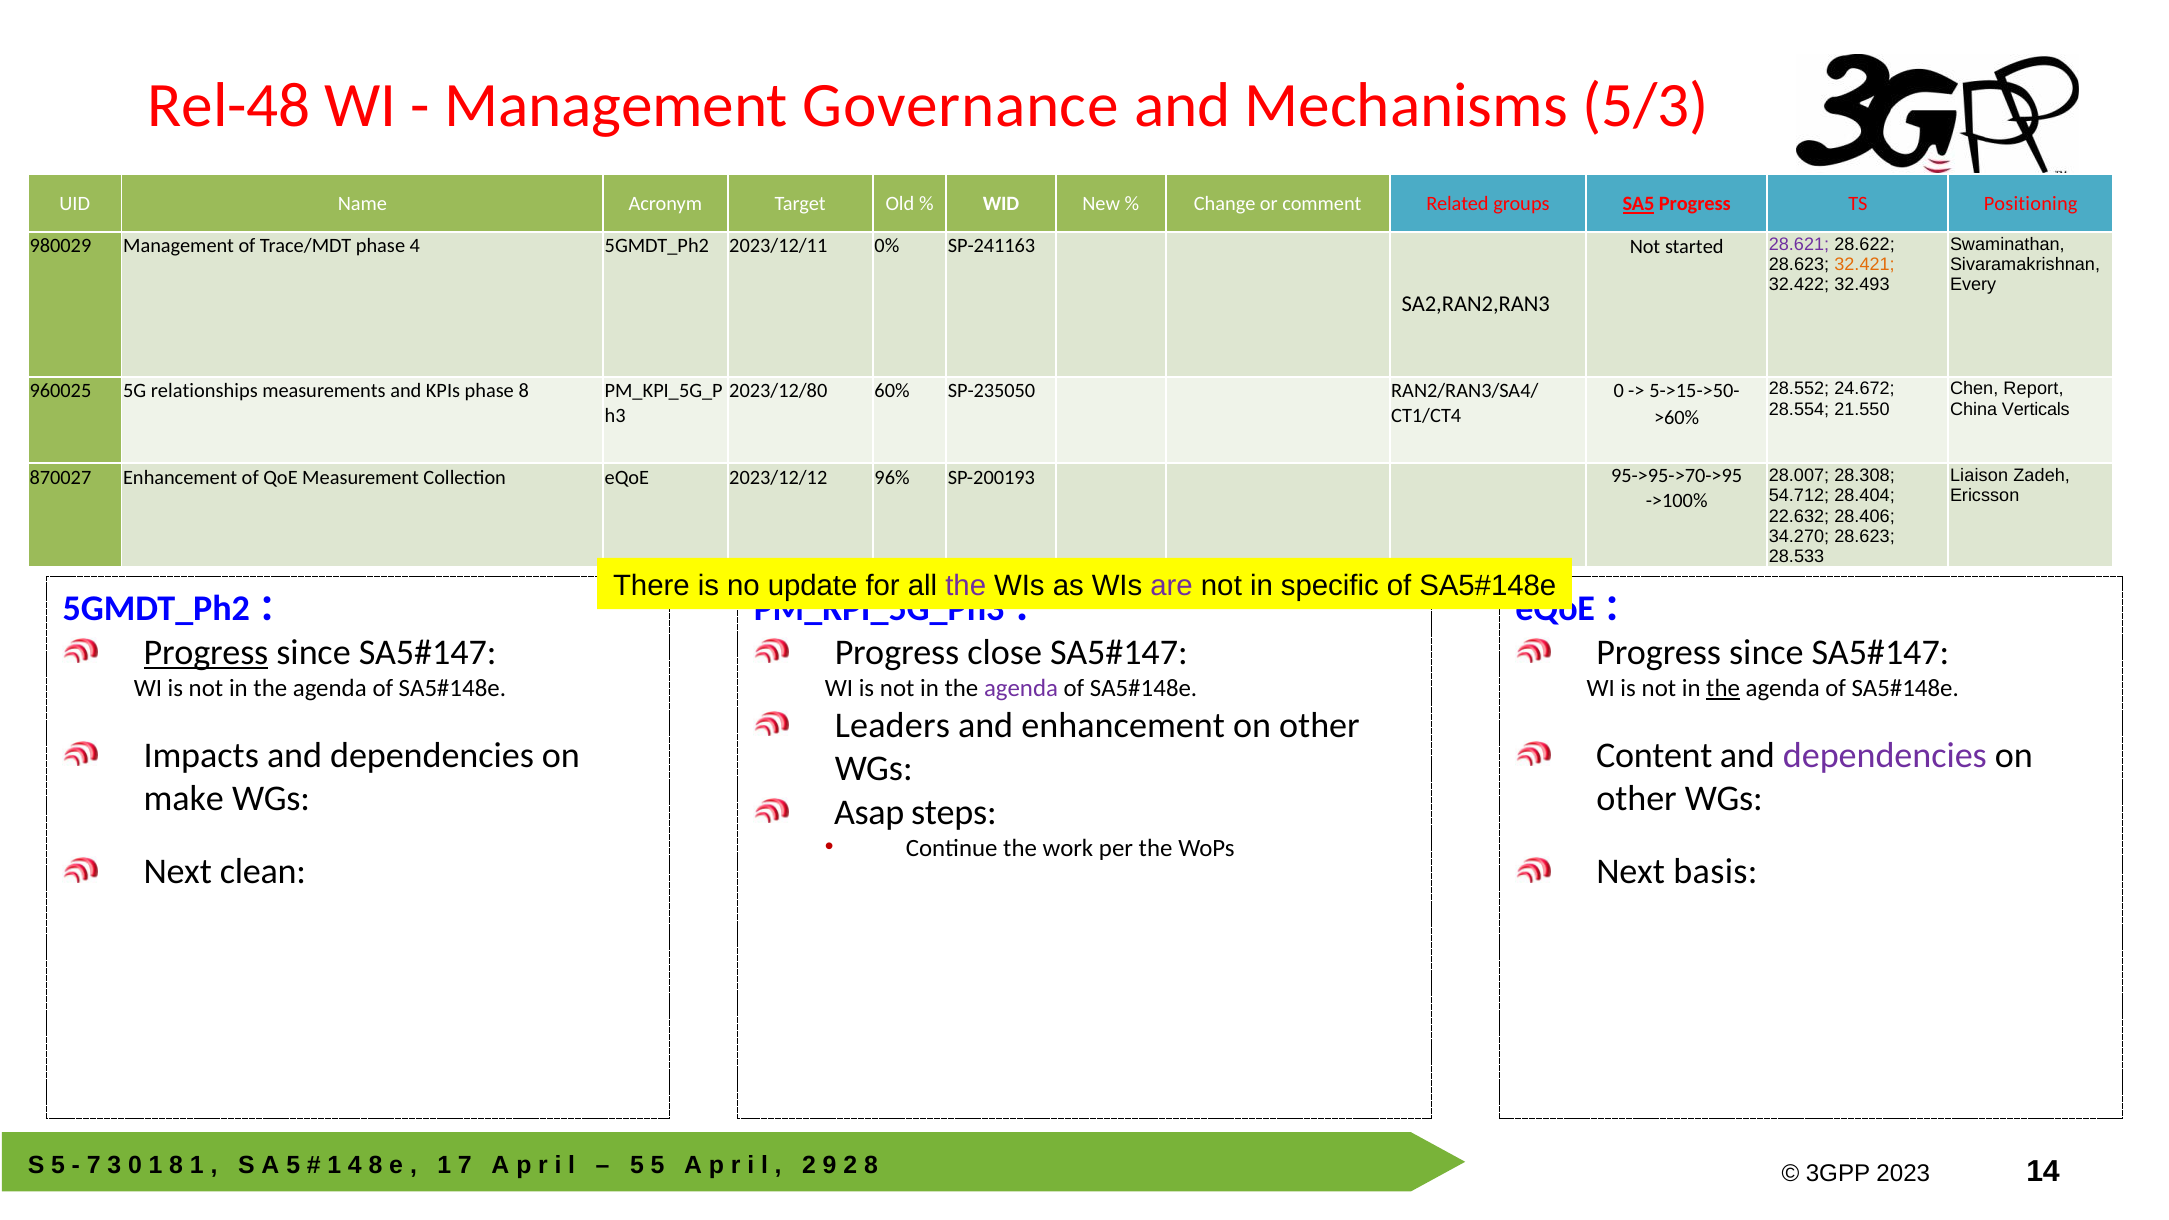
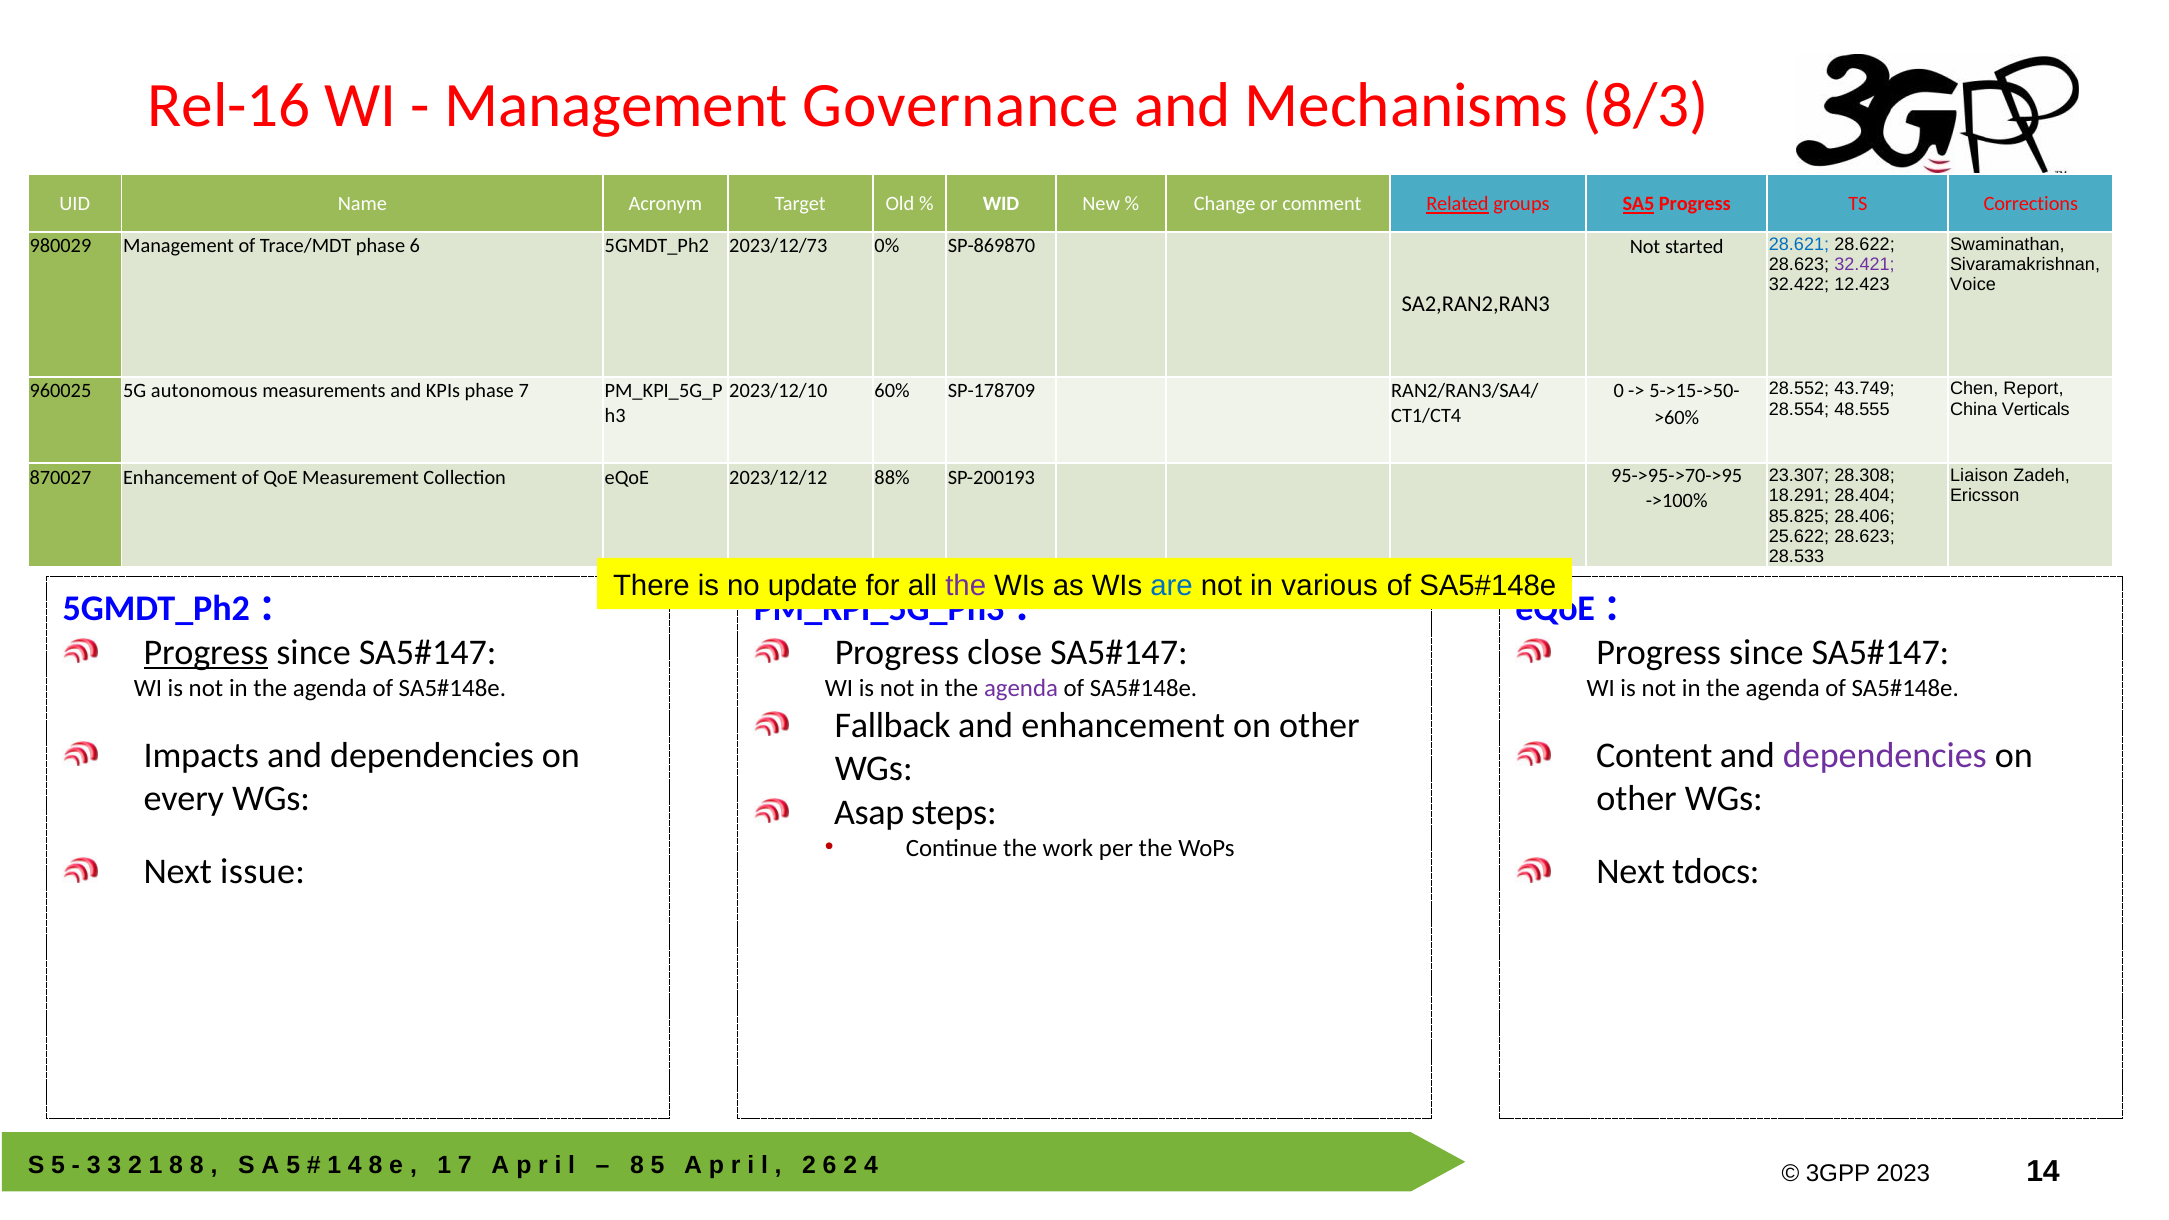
Rel-48: Rel-48 -> Rel-16
5/3: 5/3 -> 8/3
Related underline: none -> present
Positioning: Positioning -> Corrections
phase 4: 4 -> 6
2023/12/11: 2023/12/11 -> 2023/12/73
SP-241163: SP-241163 -> SP-869870
28.621 colour: purple -> blue
32.421 colour: orange -> purple
32.493: 32.493 -> 12.423
Every: Every -> Voice
24.672: 24.672 -> 43.749
relationships: relationships -> autonomous
phase 8: 8 -> 7
2023/12/80: 2023/12/80 -> 2023/12/10
SP-235050: SP-235050 -> SP-178709
21.550: 21.550 -> 48.555
28.007: 28.007 -> 23.307
96%: 96% -> 88%
54.712: 54.712 -> 18.291
22.632: 22.632 -> 85.825
34.270: 34.270 -> 25.622
are colour: purple -> blue
specific: specific -> various
the at (1723, 688) underline: present -> none
Leaders: Leaders -> Fallback
make: make -> every
clean: clean -> issue
basis: basis -> tdocs
7 at (94, 1165): 7 -> 3
3 0: 0 -> 2
1 at (197, 1165): 1 -> 8
5 at (637, 1165): 5 -> 8
2 9: 9 -> 6
2 8: 8 -> 4
